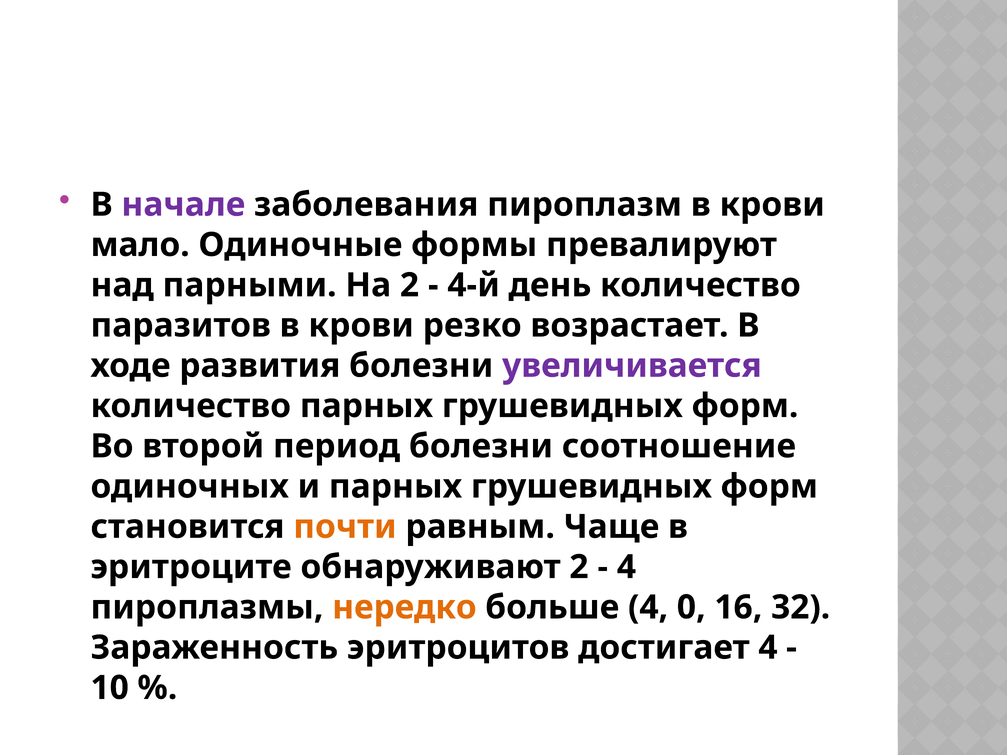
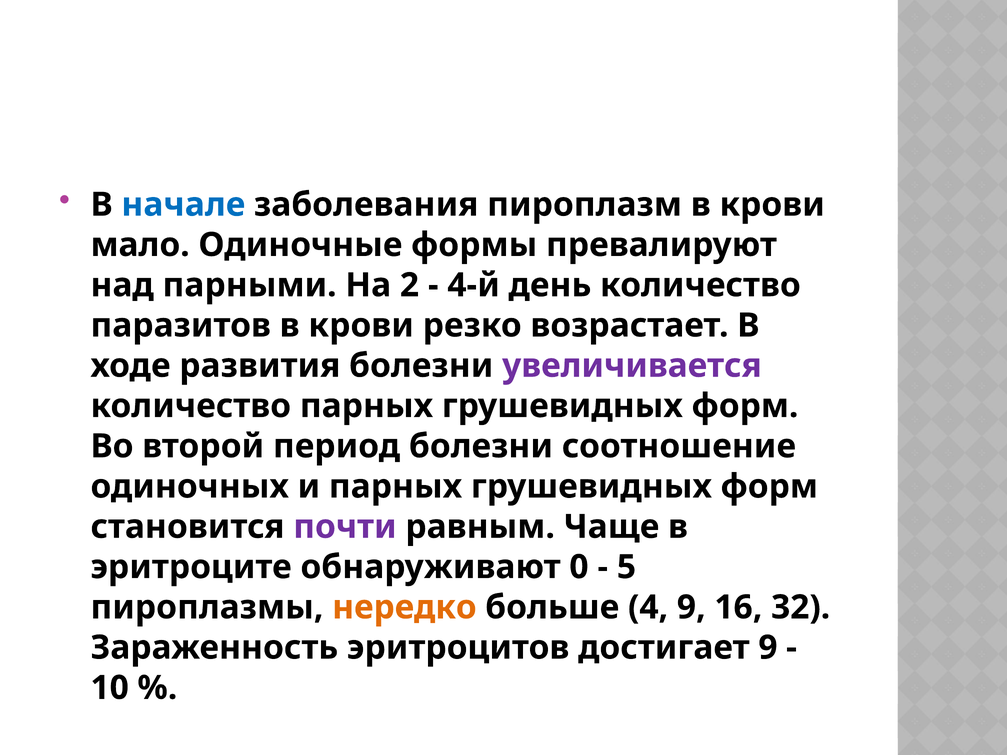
начале colour: purple -> blue
почти colour: orange -> purple
2 at (579, 567): 2 -> 0
4 at (626, 567): 4 -> 5
4 0: 0 -> 9
достигает 4: 4 -> 9
